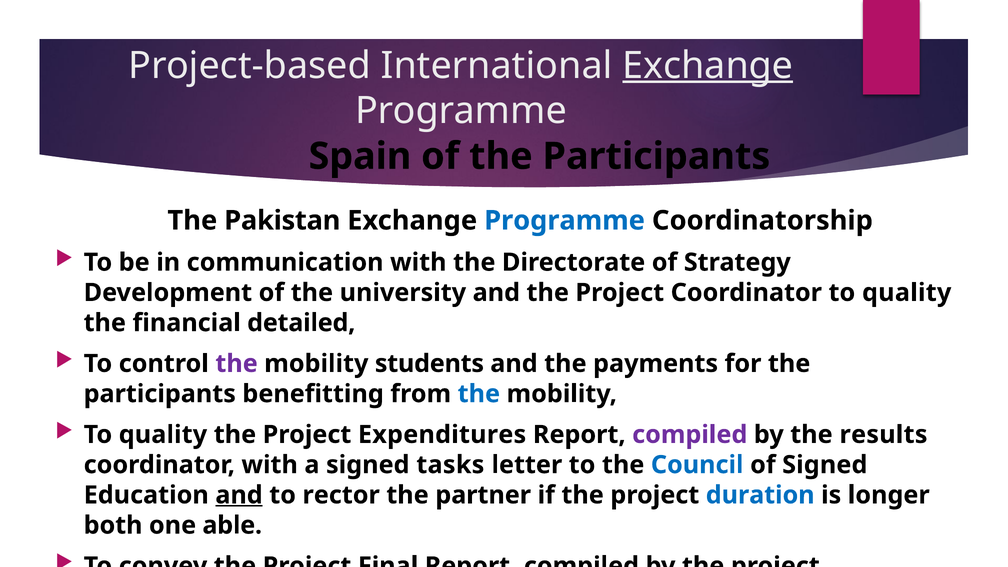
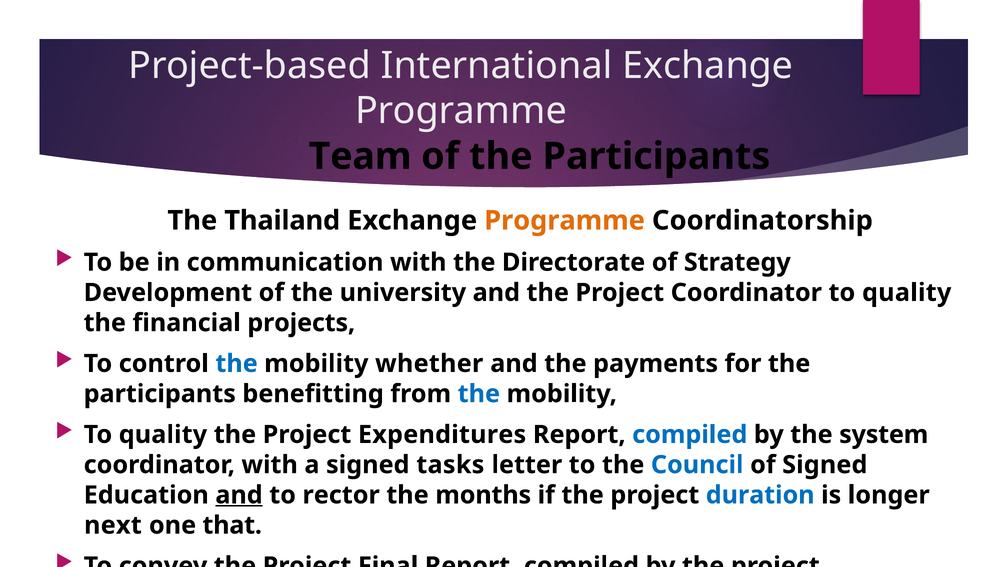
Exchange at (708, 66) underline: present -> none
Spain: Spain -> Team
Pakistan: Pakistan -> Thailand
Programme at (565, 221) colour: blue -> orange
detailed: detailed -> projects
the at (237, 364) colour: purple -> blue
students: students -> whether
compiled at (690, 435) colour: purple -> blue
results: results -> system
the partner: partner -> months
both: both -> next
able: able -> that
